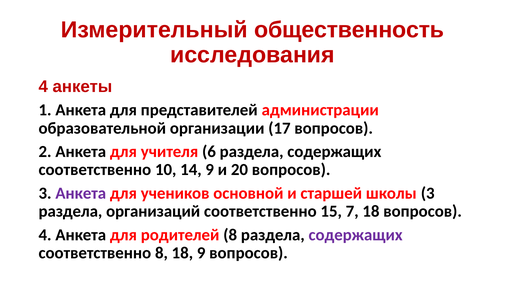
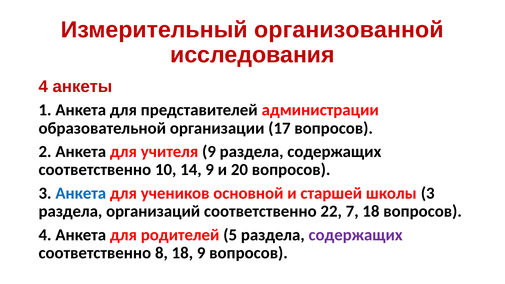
общественность: общественность -> организованной
учителя 6: 6 -> 9
Анкета at (81, 193) colour: purple -> blue
15: 15 -> 22
родителей 8: 8 -> 5
